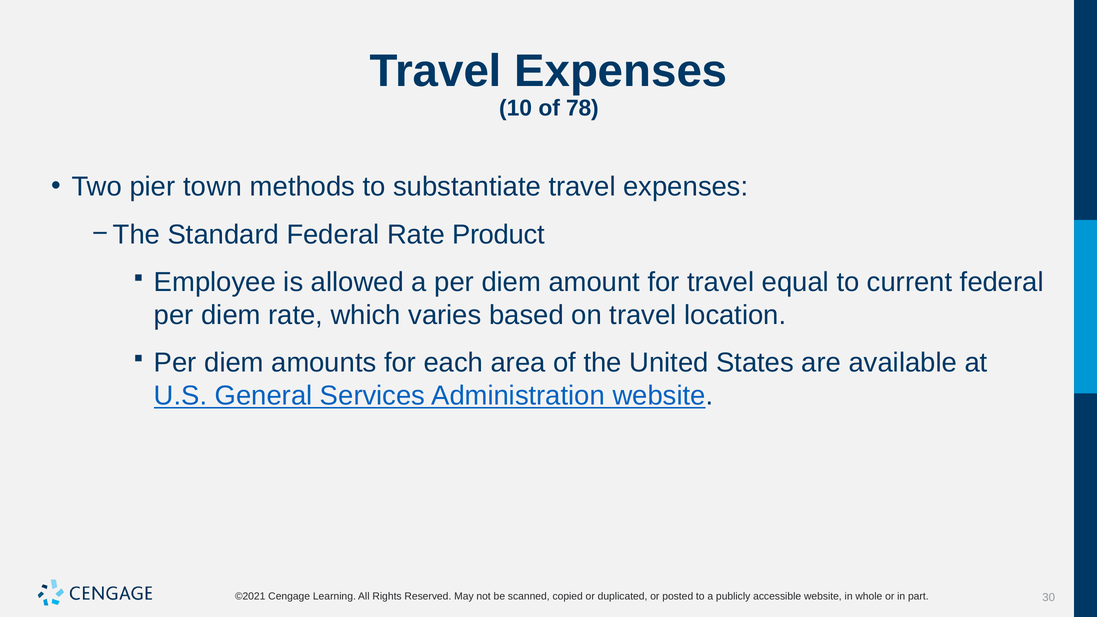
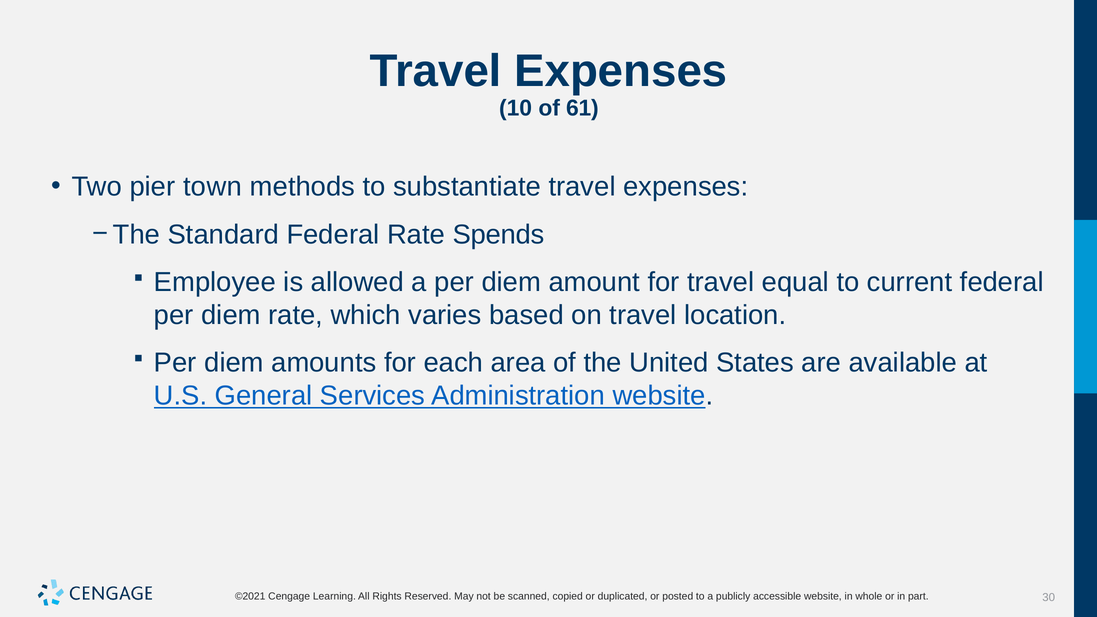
78: 78 -> 61
Product: Product -> Spends
